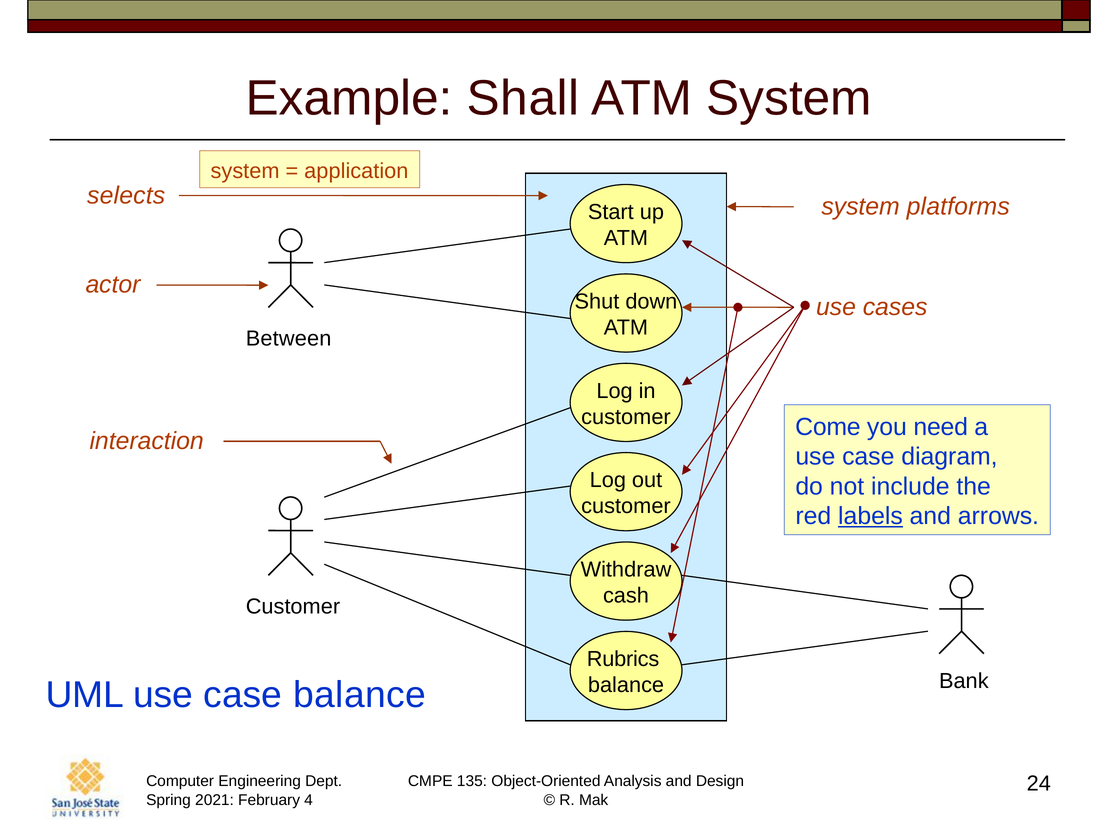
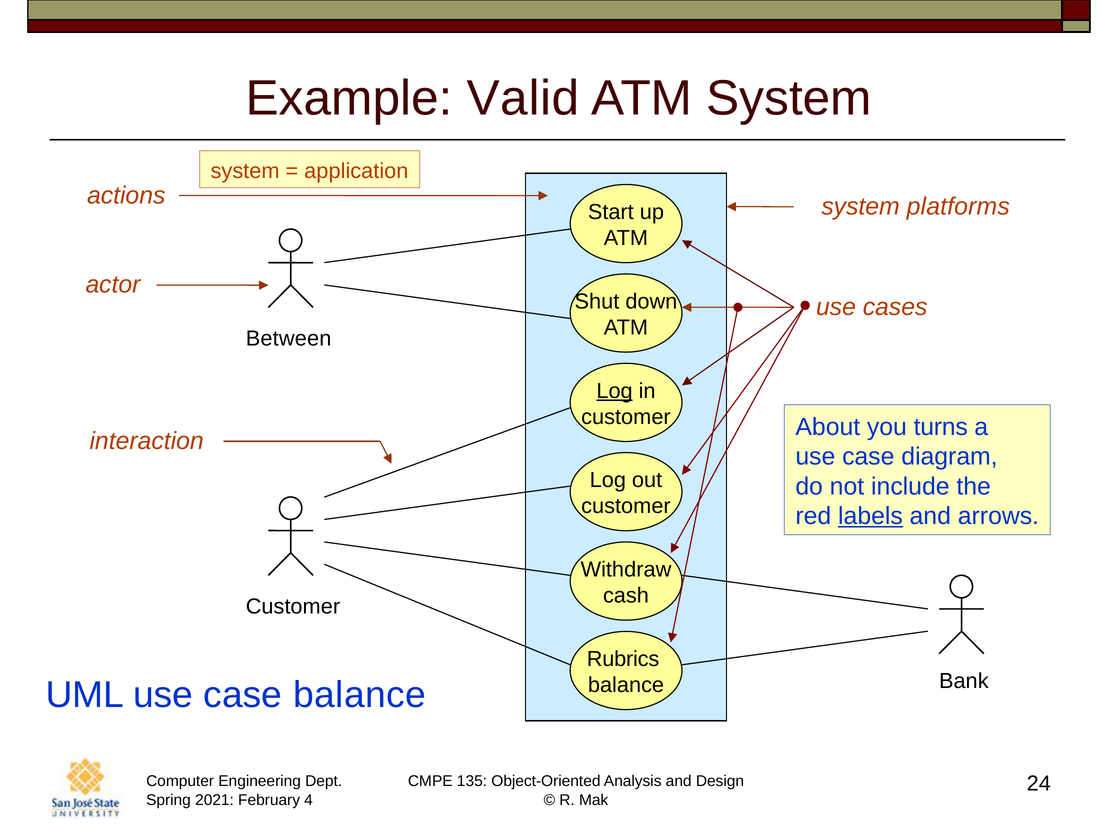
Shall: Shall -> Valid
selects: selects -> actions
Log at (615, 391) underline: none -> present
Come: Come -> About
need: need -> turns
